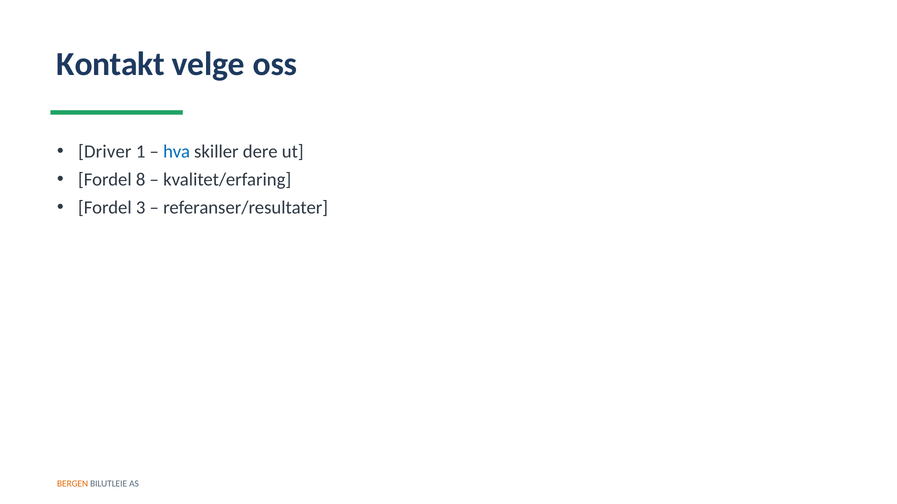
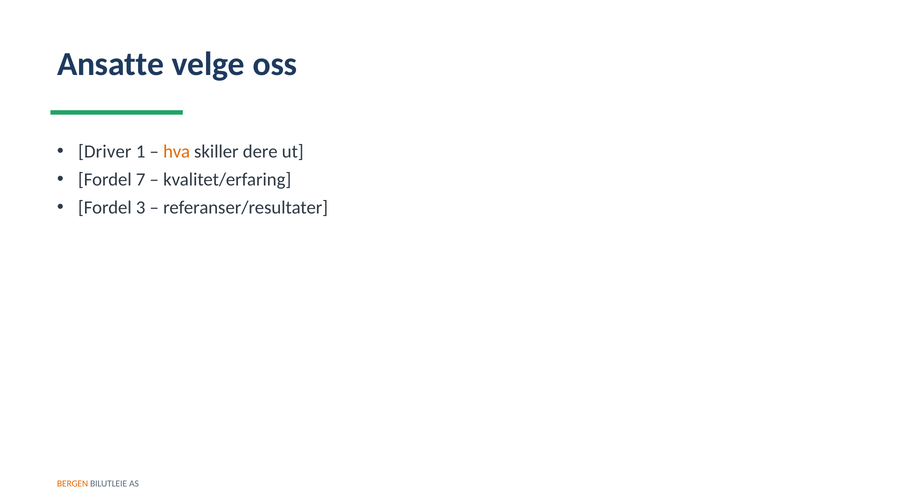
Kontakt: Kontakt -> Ansatte
hva colour: blue -> orange
8: 8 -> 7
